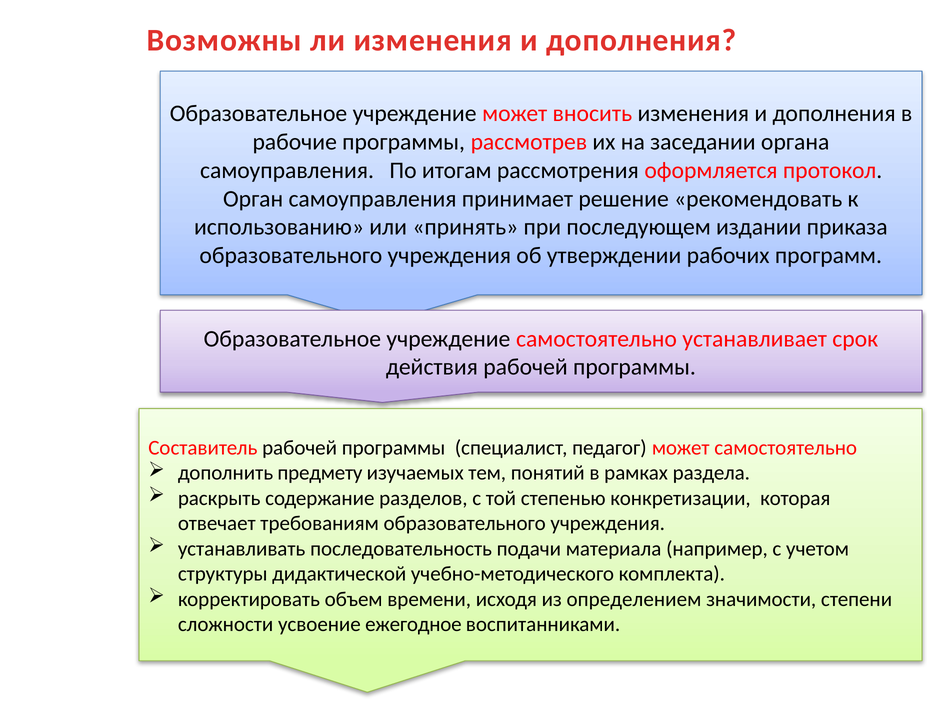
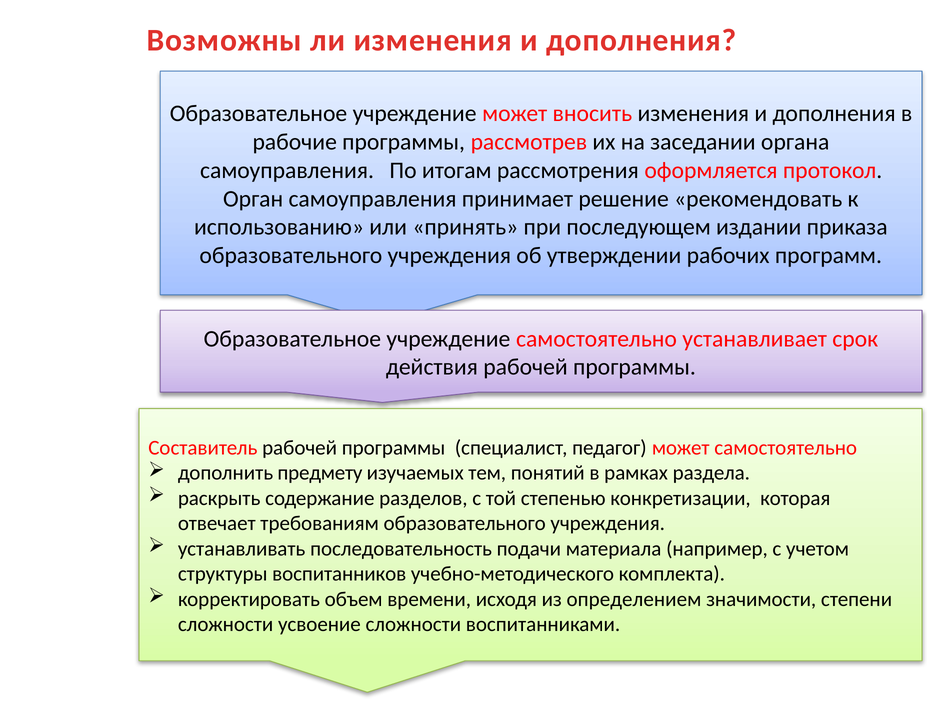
дидактической: дидактической -> воспитанников
усвоение ежегодное: ежегодное -> сложности
